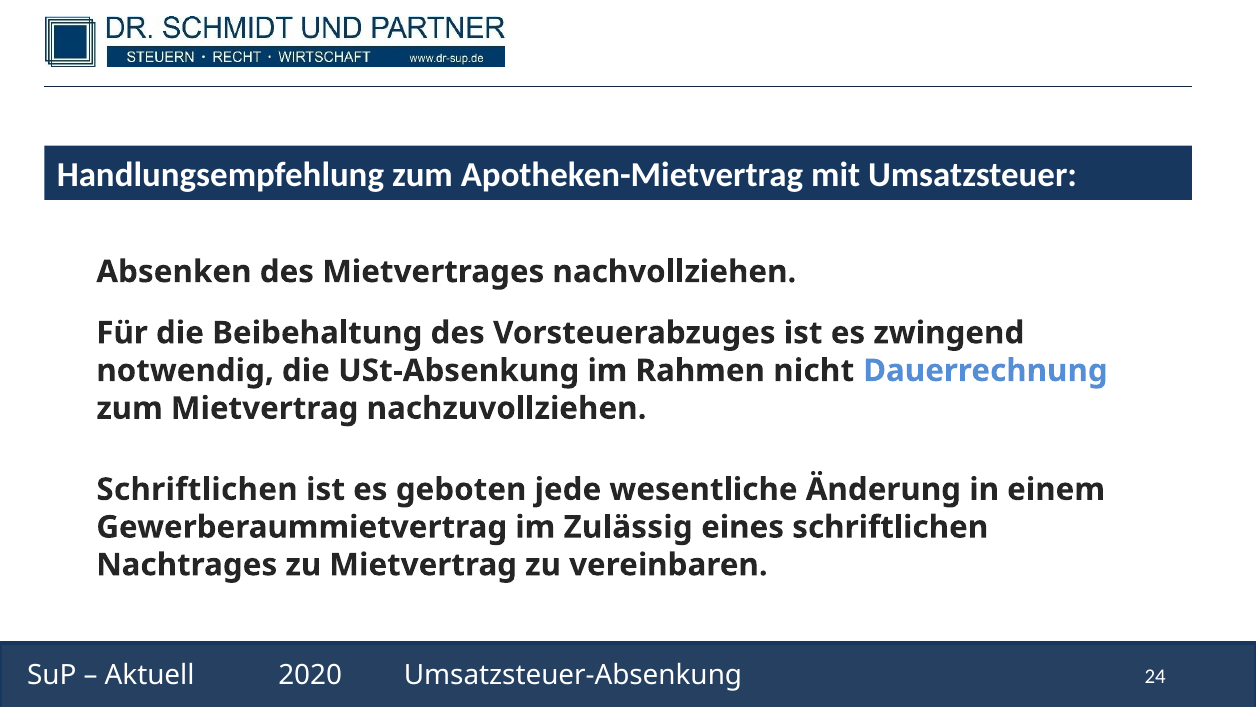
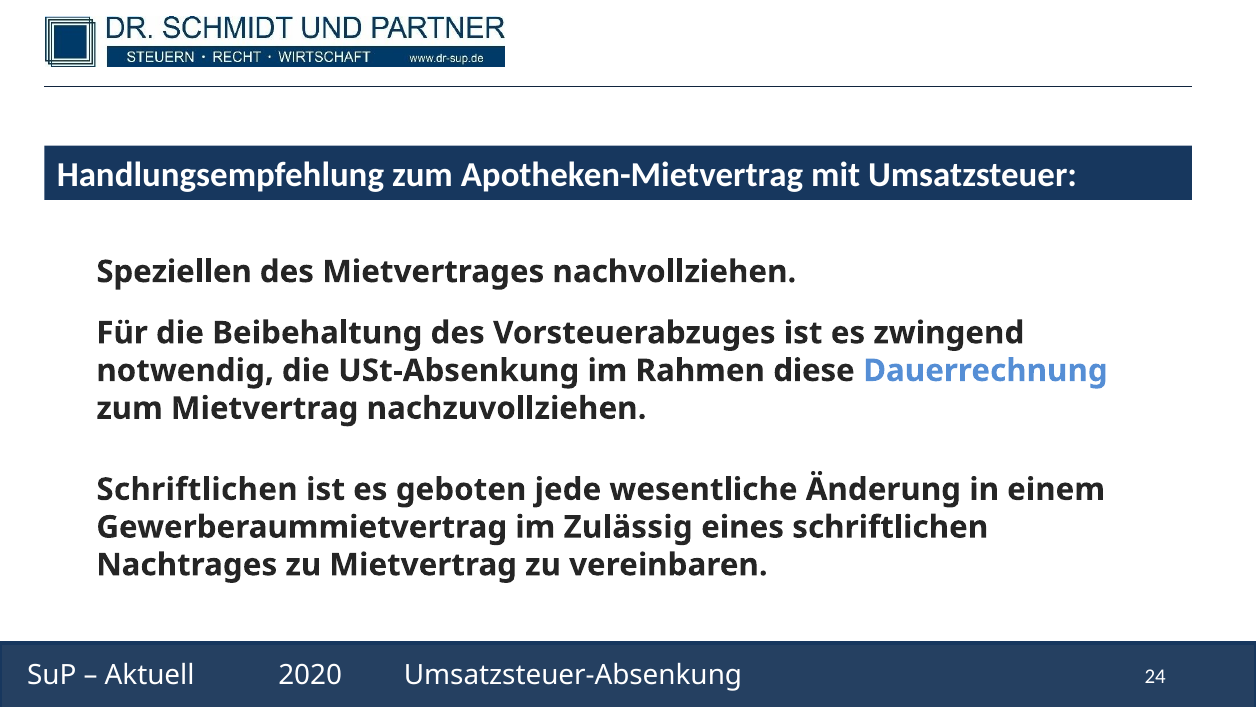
Absenken: Absenken -> Speziellen
nicht: nicht -> diese
